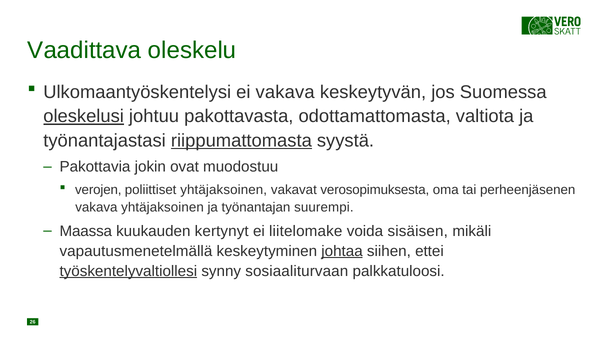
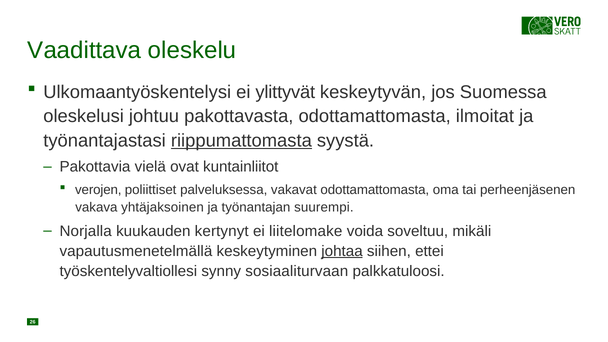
ei vakava: vakava -> ylittyvät
oleskelusi underline: present -> none
valtiota: valtiota -> ilmoitat
jokin: jokin -> vielä
muodostuu: muodostuu -> kuntainliitot
poliittiset yhtäjaksoinen: yhtäjaksoinen -> palveluksessa
vakavat verosopimuksesta: verosopimuksesta -> odottamattomasta
Maassa: Maassa -> Norjalla
sisäisen: sisäisen -> soveltuu
työskentelyvaltiollesi underline: present -> none
